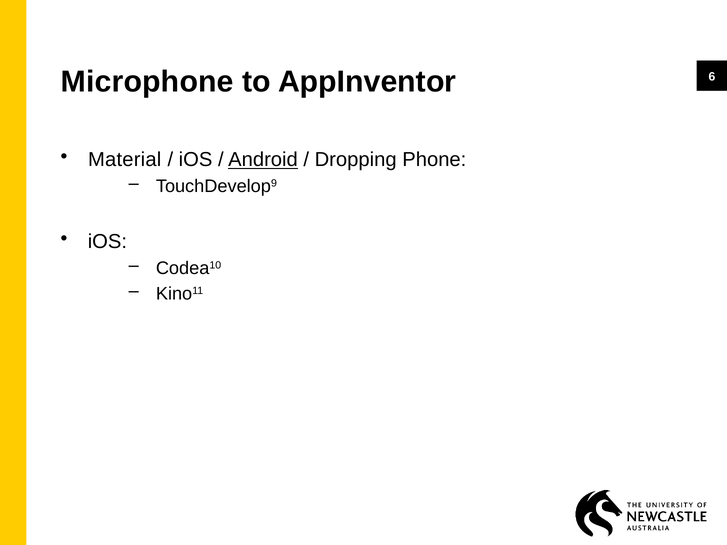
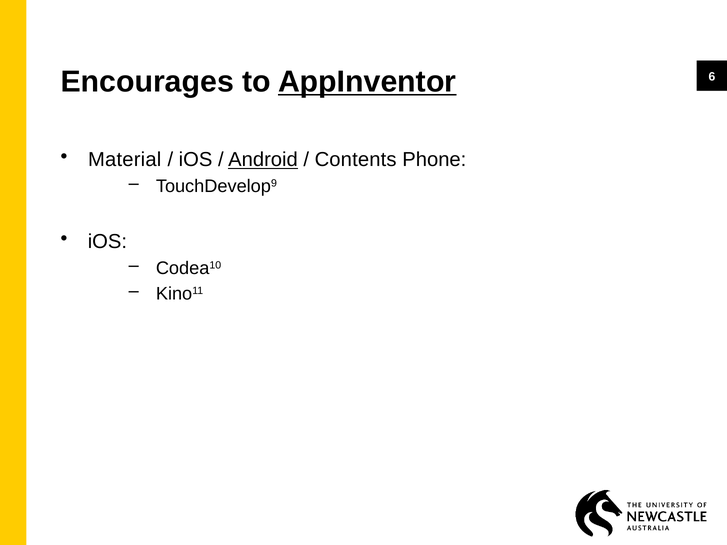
Microphone: Microphone -> Encourages
AppInventor underline: none -> present
Dropping: Dropping -> Contents
